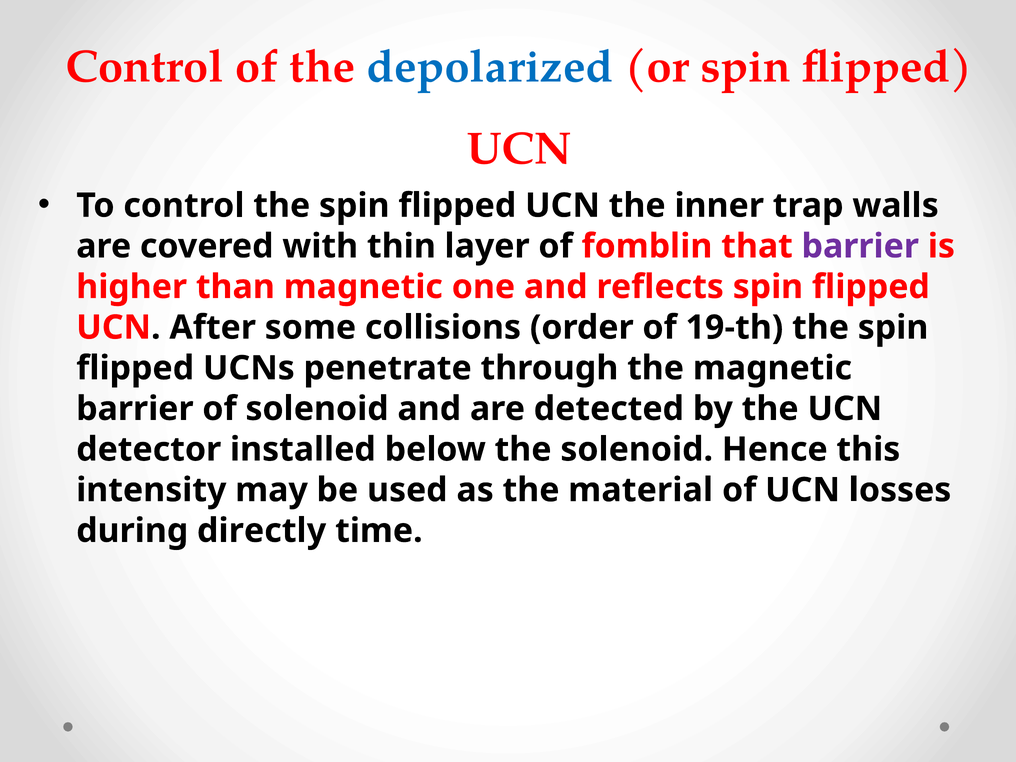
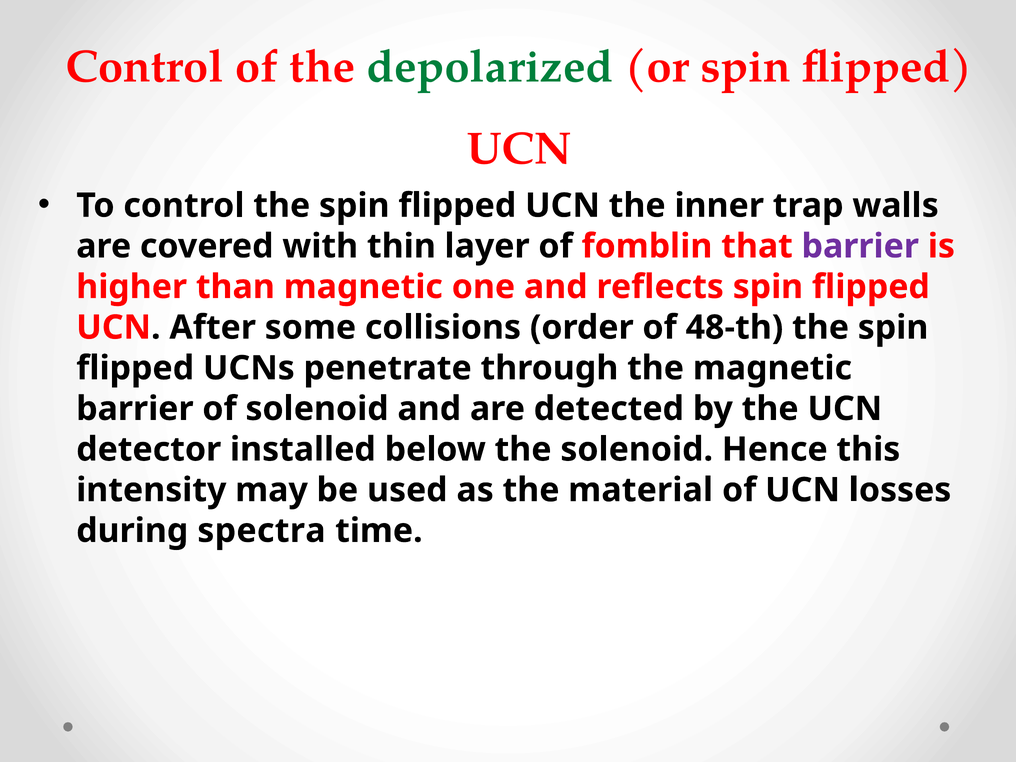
depolarized colour: blue -> green
19-th: 19-th -> 48-th
directly: directly -> spectra
